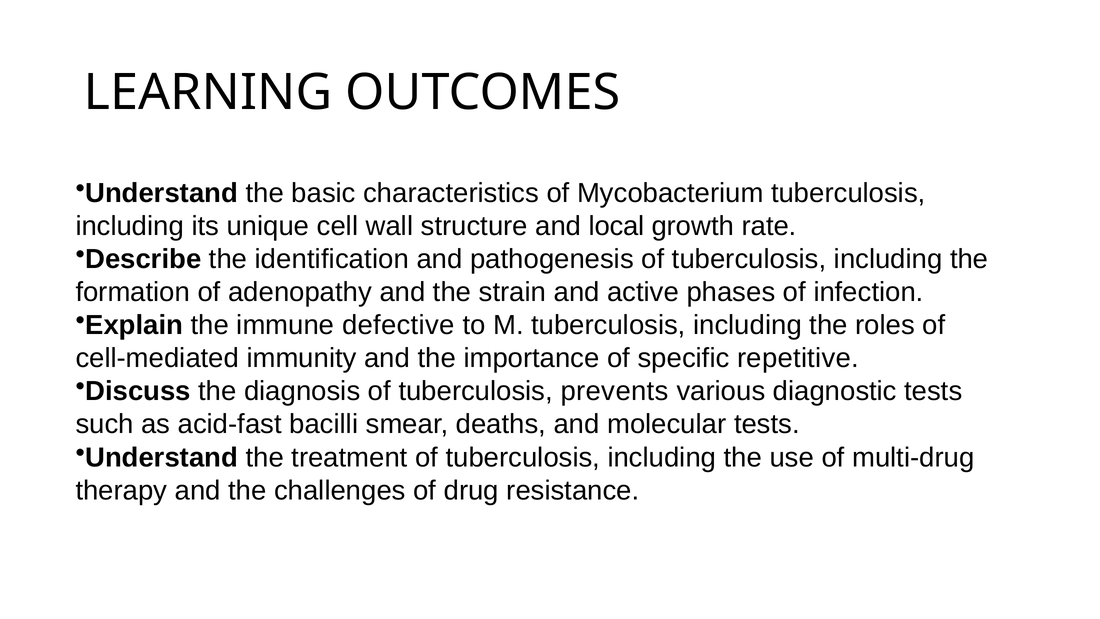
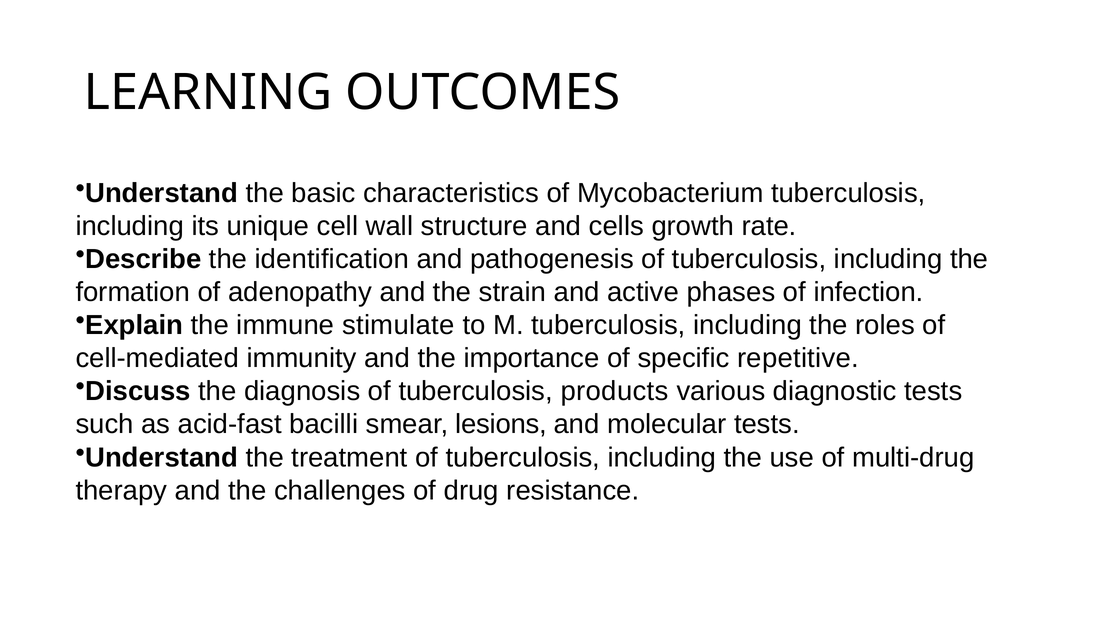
local: local -> cells
defective: defective -> stimulate
prevents: prevents -> products
deaths: deaths -> lesions
